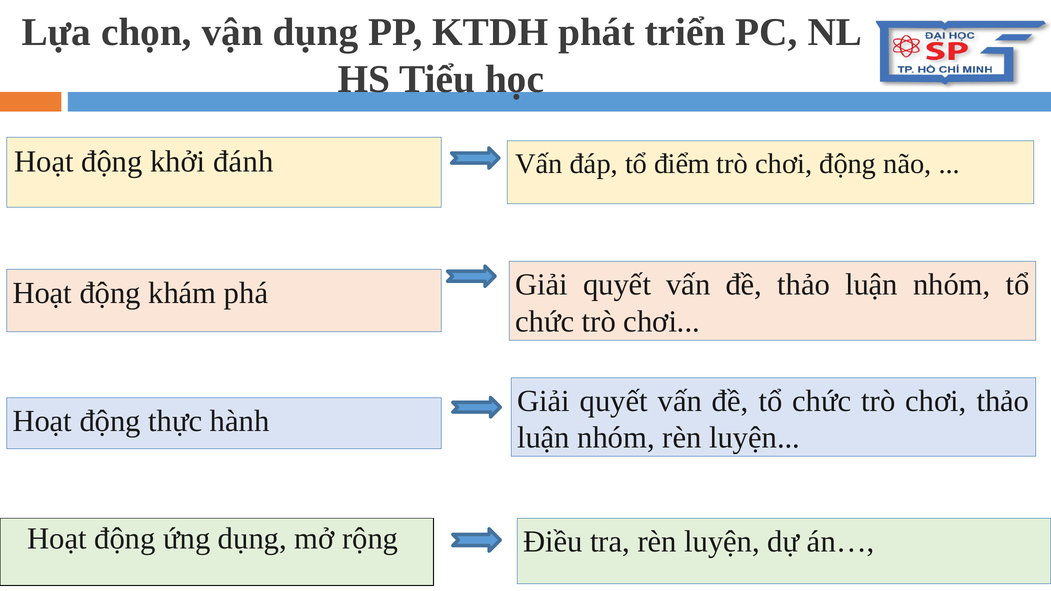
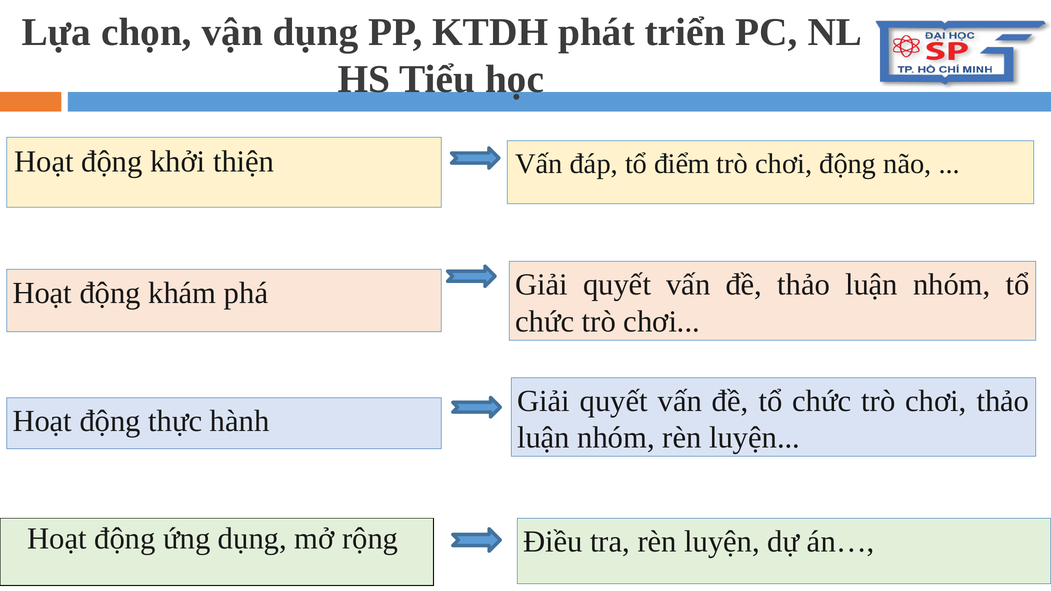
đánh: đánh -> thiện
